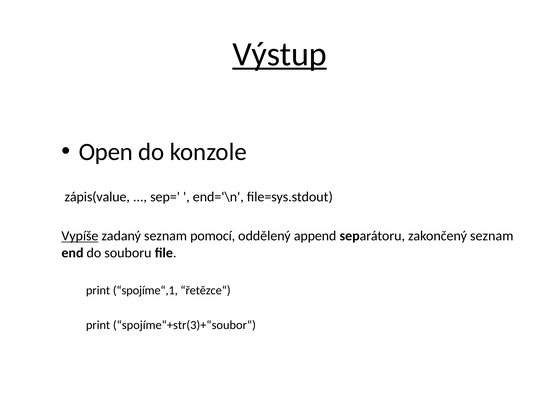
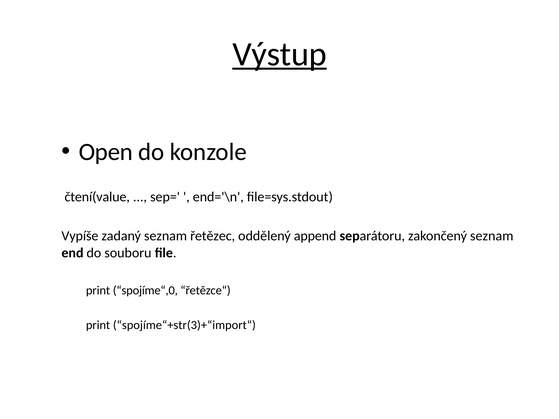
zápis(value: zápis(value -> čtení(value
Vypíše underline: present -> none
pomocí: pomocí -> řetězec
spojíme“,1: spojíme“,1 -> spojíme“,0
spojíme“+str(3)+“soubor“: spojíme“+str(3)+“soubor“ -> spojíme“+str(3)+“import“
